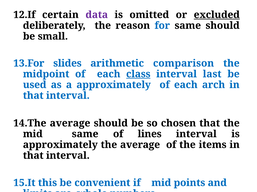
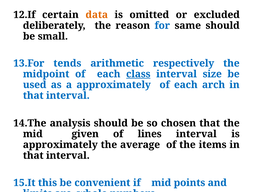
data colour: purple -> orange
excluded underline: present -> none
slides: slides -> tends
comparison: comparison -> respectively
last: last -> size
average at (70, 124): average -> analysis
mid same: same -> given
